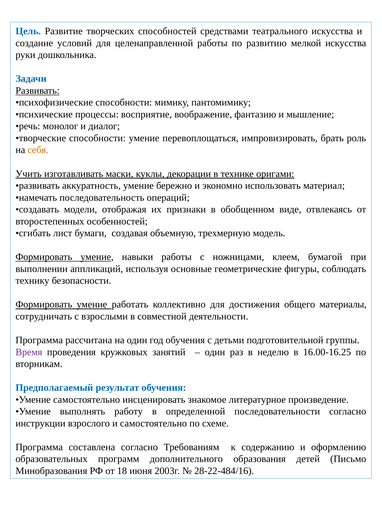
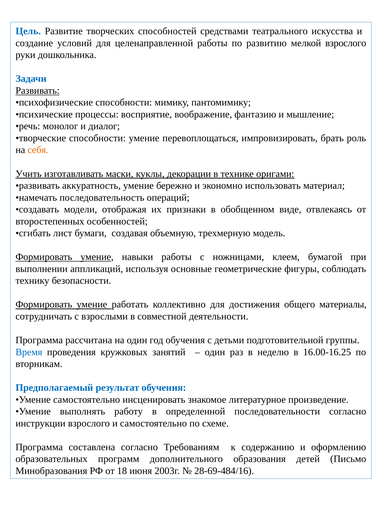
мелкой искусства: искусства -> взрослого
Время colour: purple -> blue
28-22-484/16: 28-22-484/16 -> 28-69-484/16
